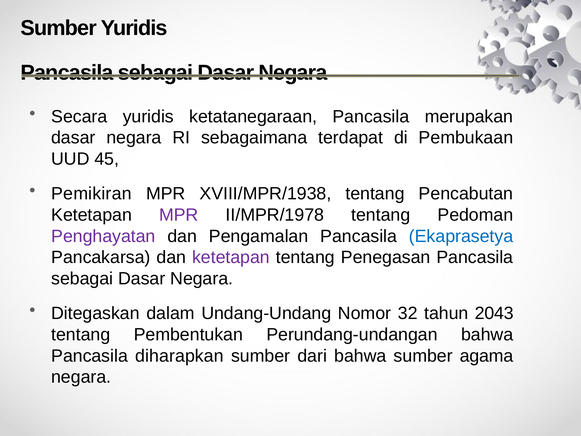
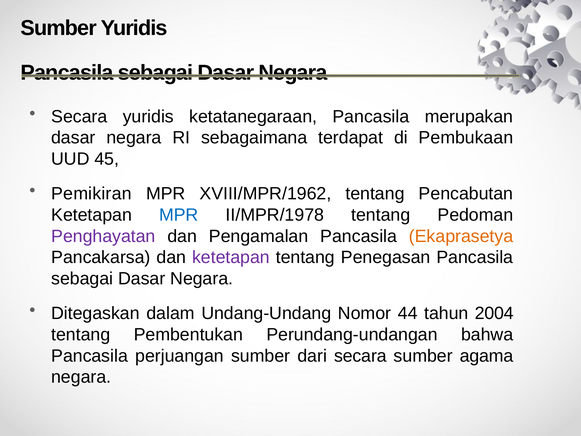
XVIII/MPR/1938: XVIII/MPR/1938 -> XVIII/MPR/1962
MPR at (179, 215) colour: purple -> blue
Ekaprasetya colour: blue -> orange
32: 32 -> 44
2043: 2043 -> 2004
diharapkan: diharapkan -> perjuangan
dari bahwa: bahwa -> secara
